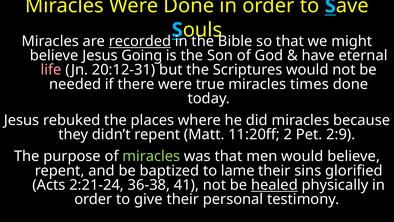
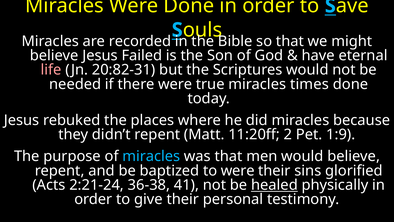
recorded underline: present -> none
Going: Going -> Failed
20:12-31: 20:12-31 -> 20:82-31
2:9: 2:9 -> 1:9
miracles at (151, 156) colour: light green -> light blue
to lame: lame -> were
